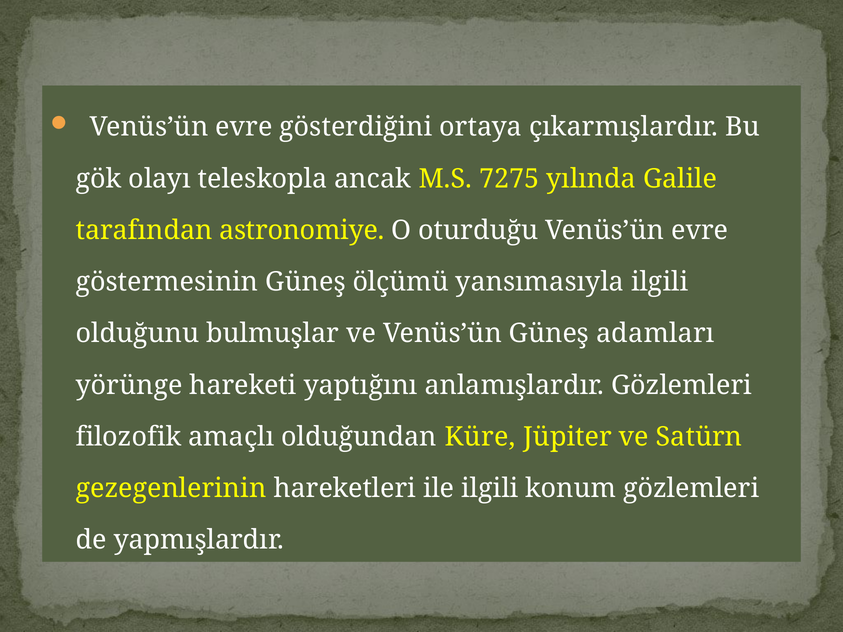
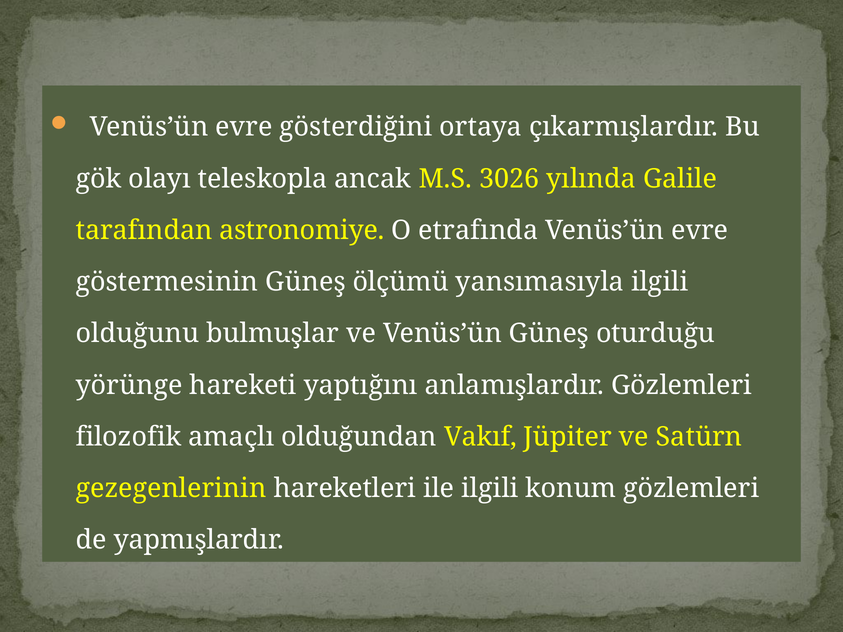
7275: 7275 -> 3026
oturduğu: oturduğu -> etrafında
adamları: adamları -> oturduğu
Küre: Küre -> Vakıf
